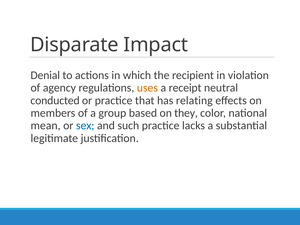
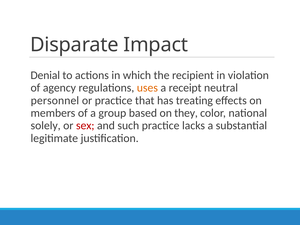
conducted: conducted -> personnel
relating: relating -> treating
mean: mean -> solely
sex colour: blue -> red
